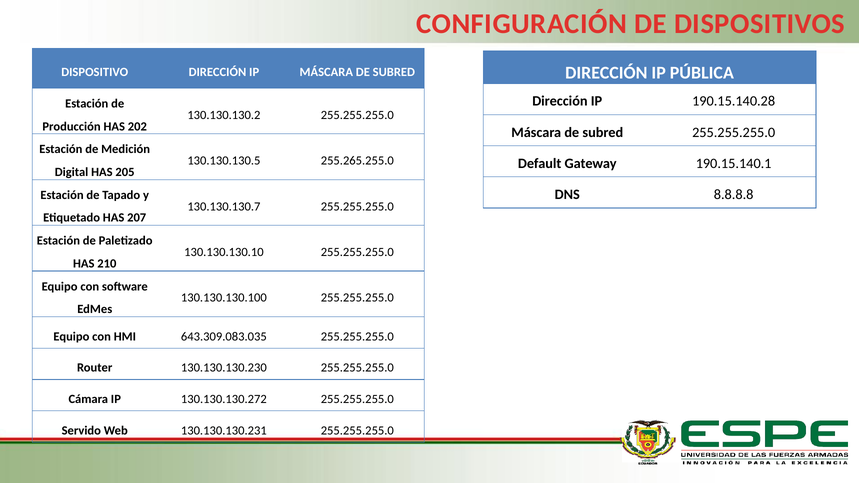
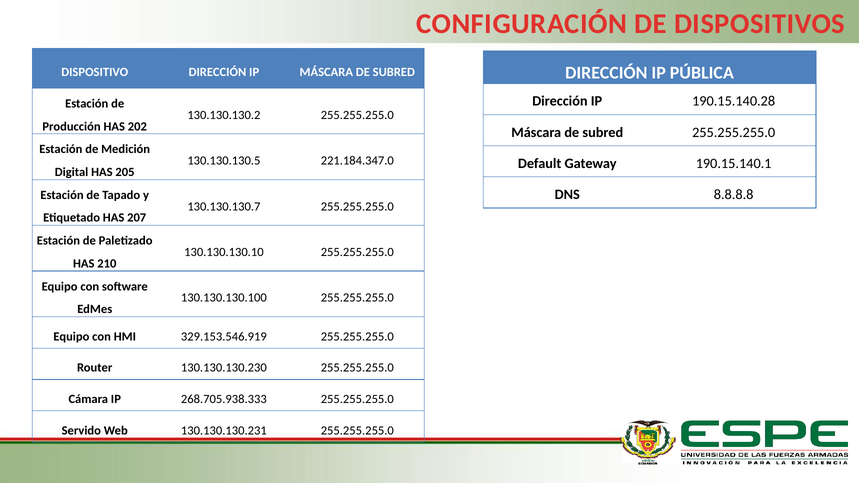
255.265.255.0: 255.265.255.0 -> 221.184.347.0
643.309.083.035: 643.309.083.035 -> 329.153.546.919
130.130.130.272: 130.130.130.272 -> 268.705.938.333
